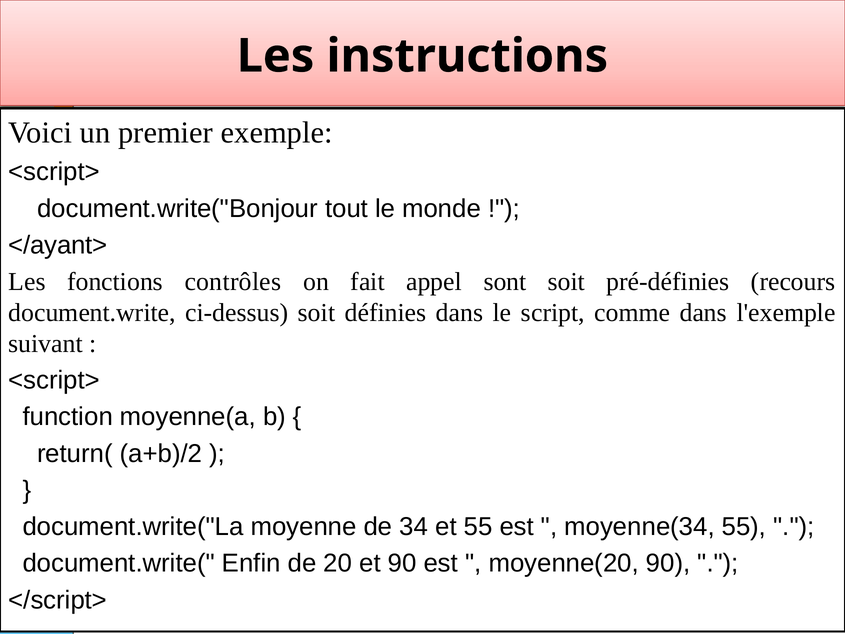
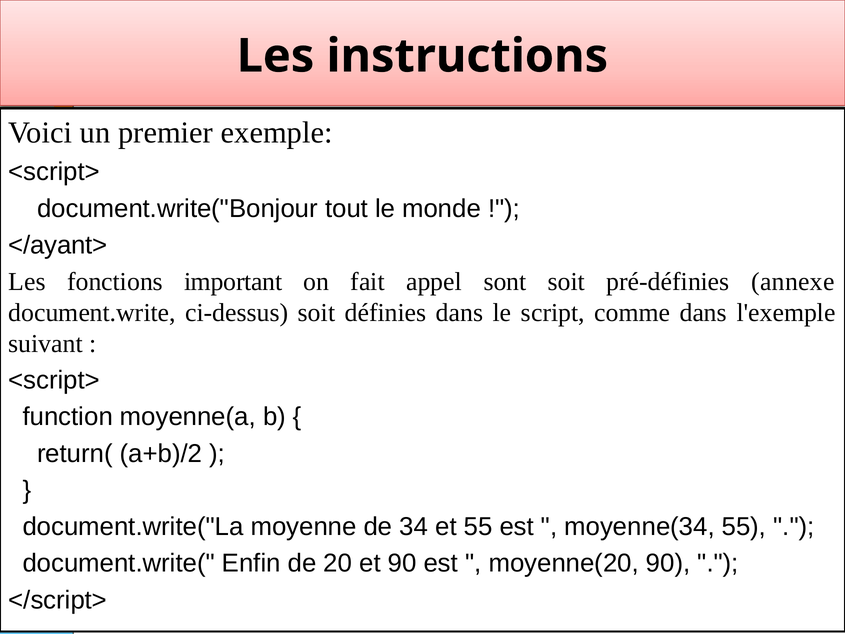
contrôles: contrôles -> important
recours: recours -> annexe
